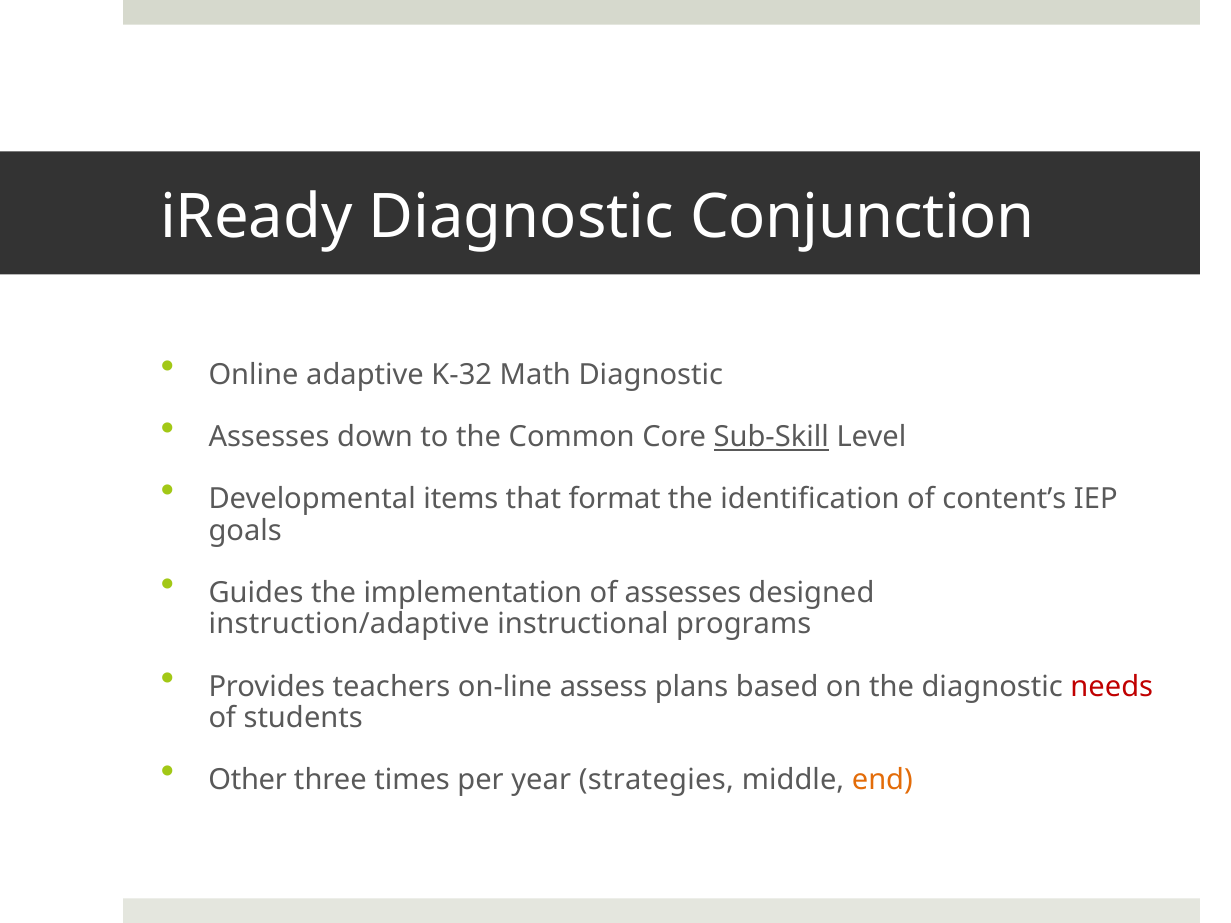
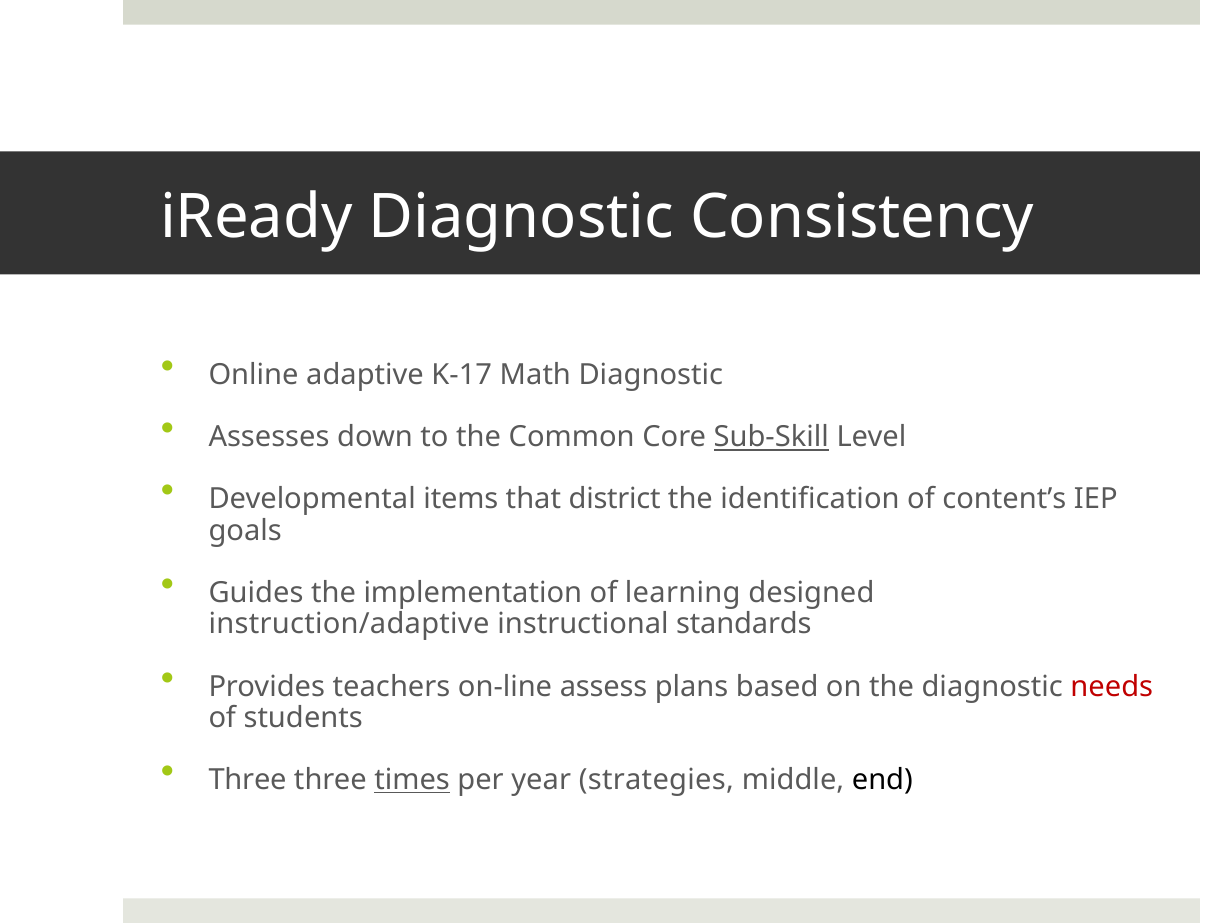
Conjunction: Conjunction -> Consistency
K-32: K-32 -> K-17
format: format -> district
of assesses: assesses -> learning
programs: programs -> standards
Other at (248, 780): Other -> Three
times underline: none -> present
end colour: orange -> black
